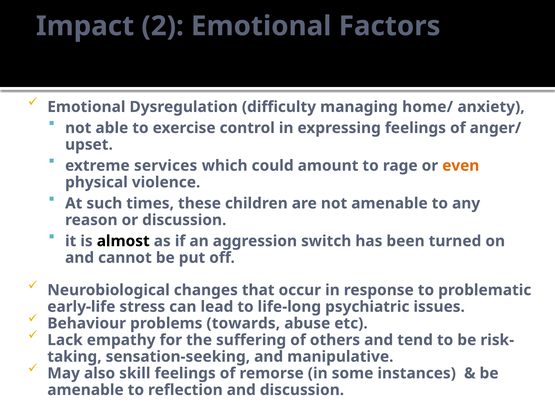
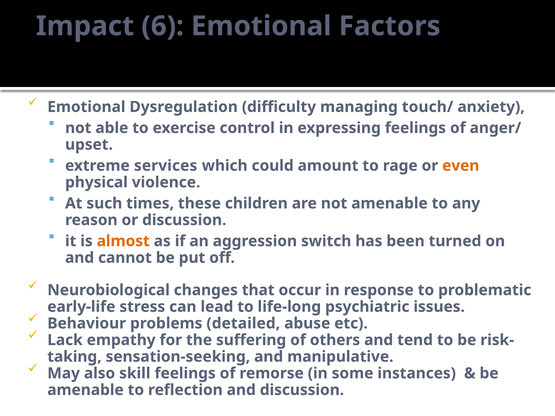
2: 2 -> 6
home/: home/ -> touch/
almost colour: black -> orange
towards: towards -> detailed
